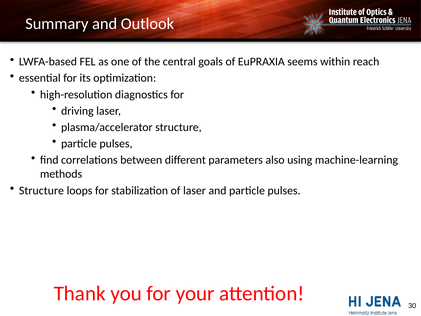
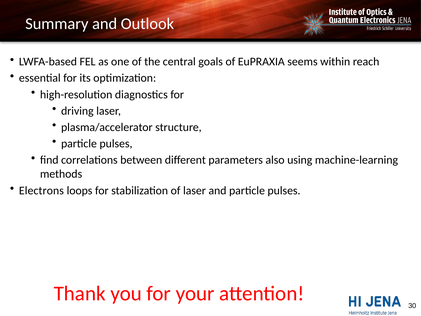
Structure at (41, 190): Structure -> Electrons
